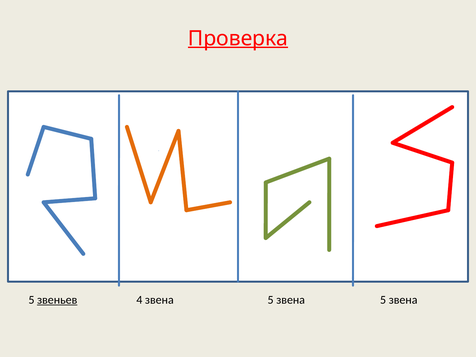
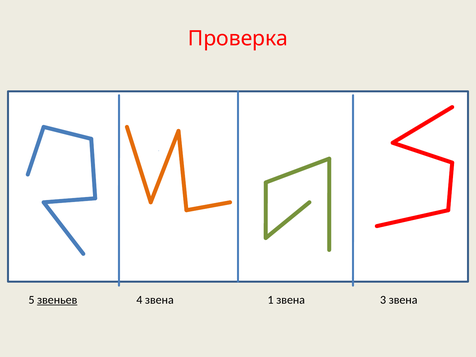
Проверка underline: present -> none
4 звена 5: 5 -> 1
5 at (383, 300): 5 -> 3
